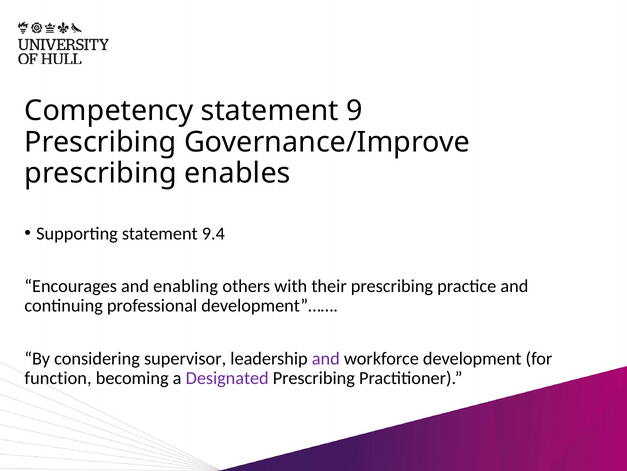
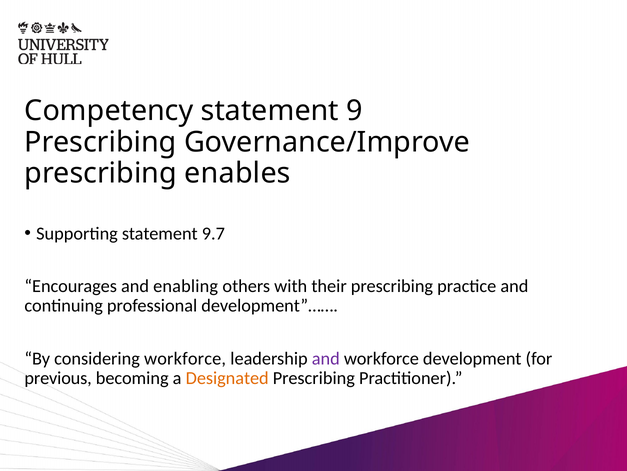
9.4: 9.4 -> 9.7
considering supervisor: supervisor -> workforce
function: function -> previous
Designated colour: purple -> orange
